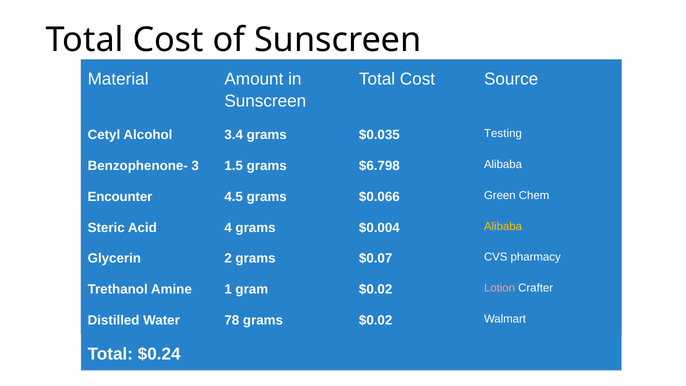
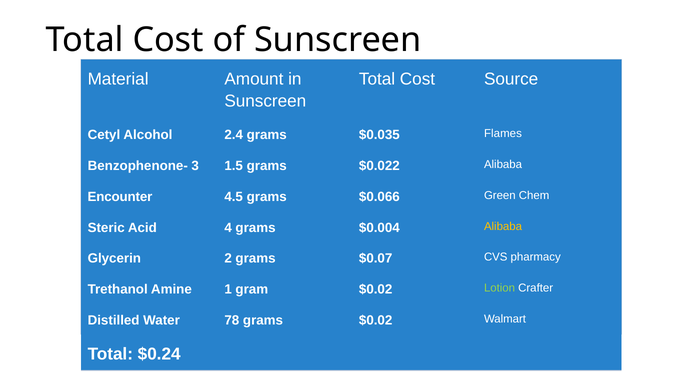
3.4: 3.4 -> 2.4
Testing: Testing -> Flames
$6.798: $6.798 -> $0.022
Lotion colour: pink -> light green
